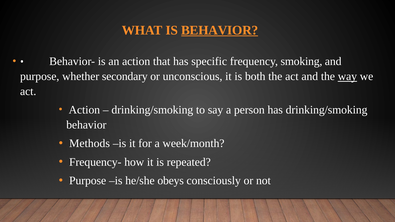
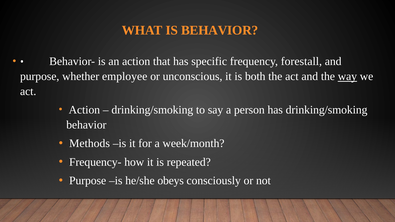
BEHAVIOR at (220, 30) underline: present -> none
smoking: smoking -> forestall
secondary: secondary -> employee
